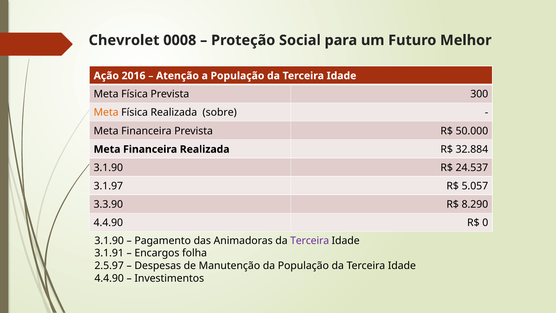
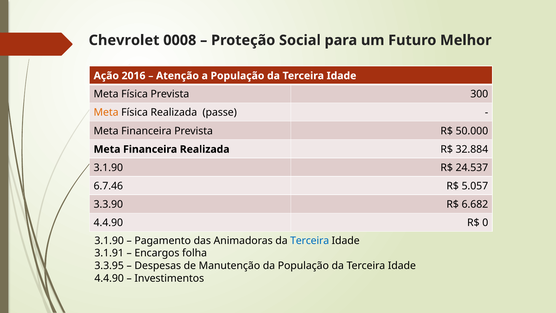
sobre: sobre -> passe
3.1.97: 3.1.97 -> 6.7.46
8.290: 8.290 -> 6.682
Terceira at (310, 241) colour: purple -> blue
2.5.97: 2.5.97 -> 3.3.95
